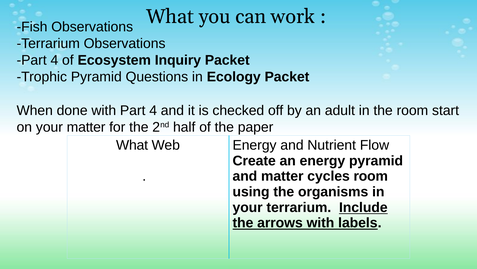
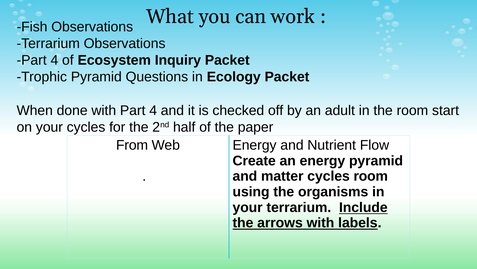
your matter: matter -> cycles
What at (132, 145): What -> From
